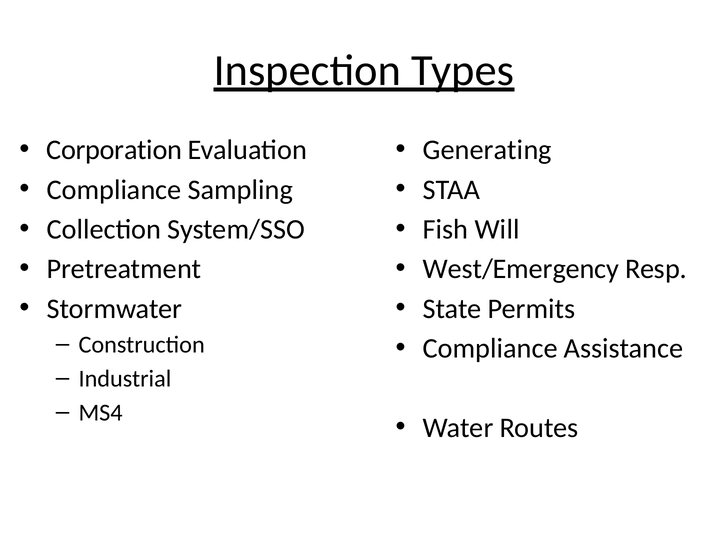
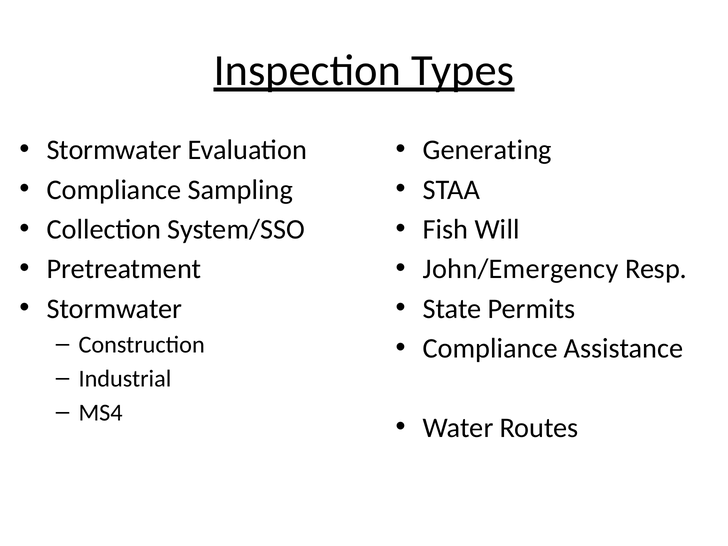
Corporation at (114, 150): Corporation -> Stormwater
West/Emergency: West/Emergency -> John/Emergency
